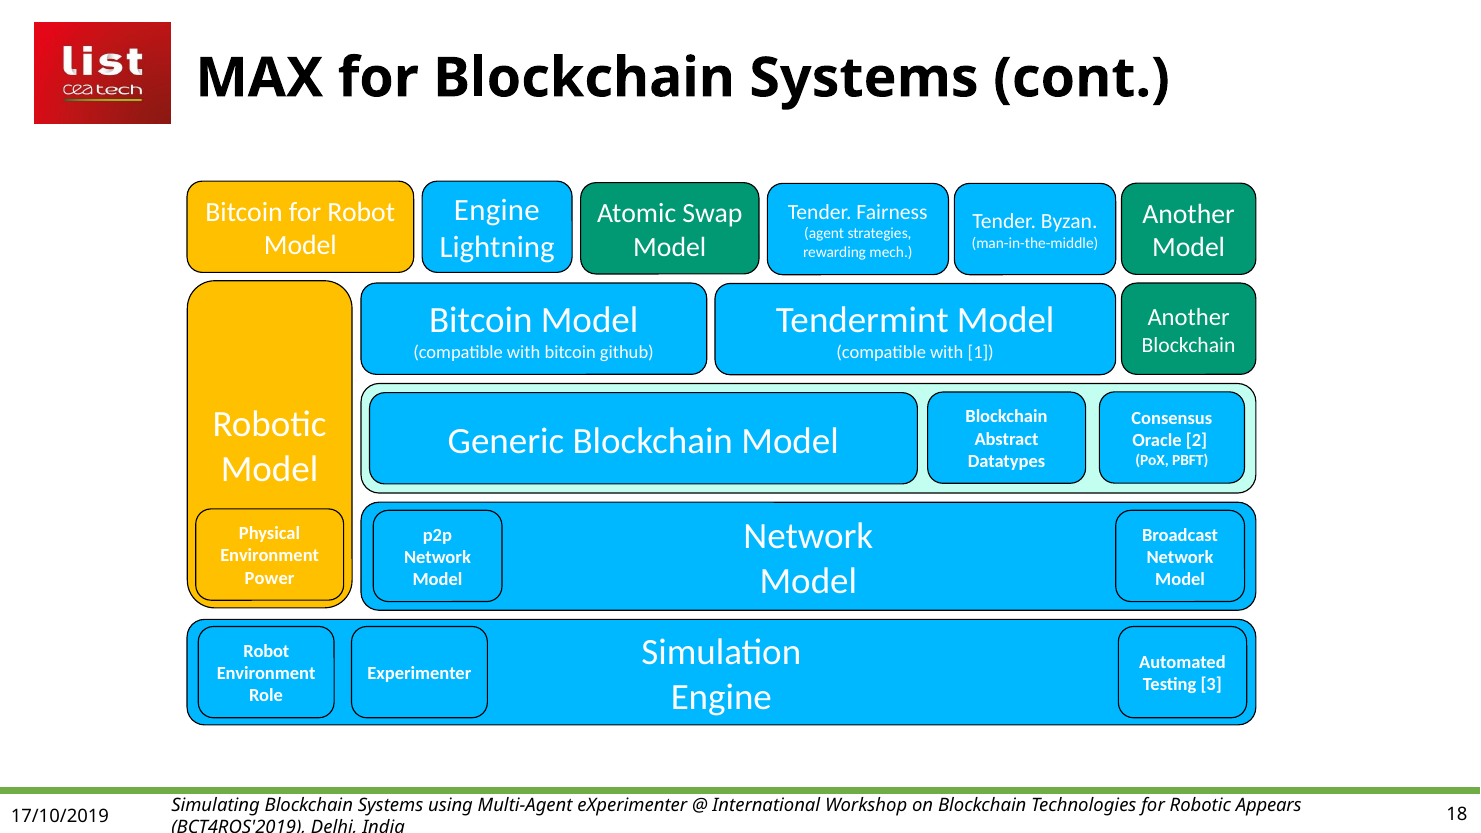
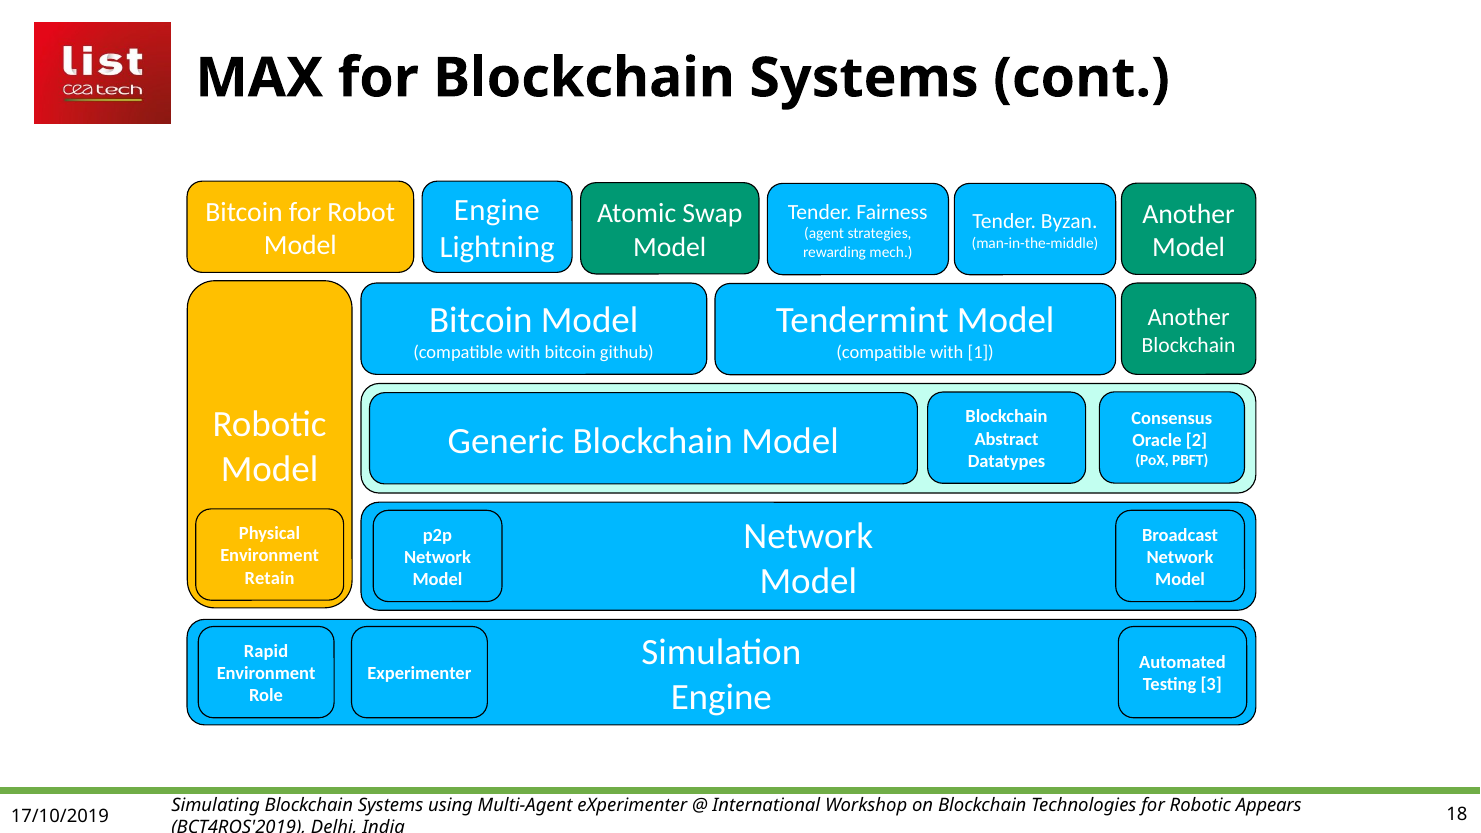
Power: Power -> Retain
Robot at (266, 651): Robot -> Rapid
